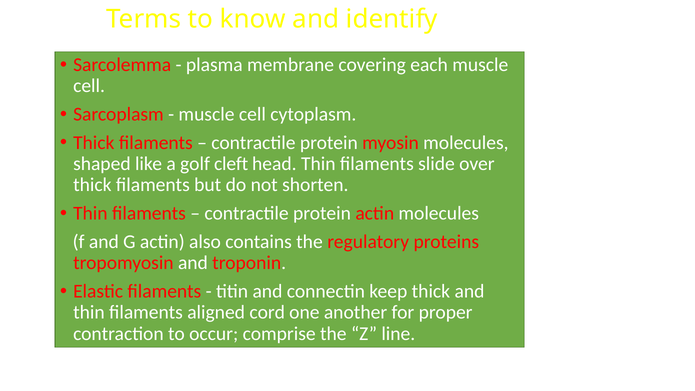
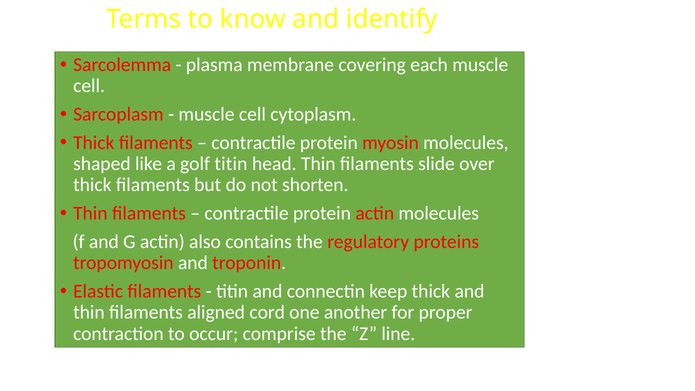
golf cleft: cleft -> titin
